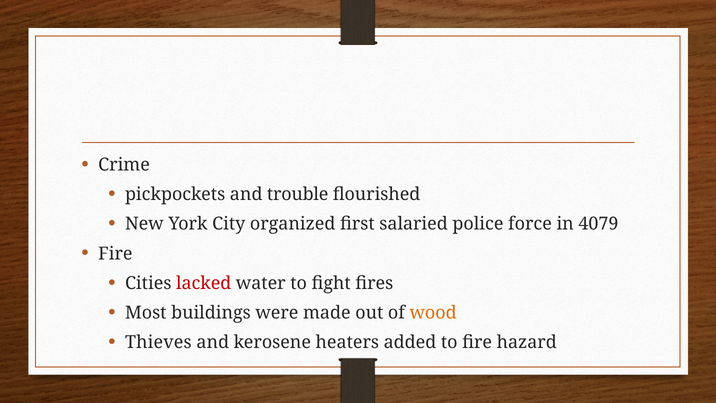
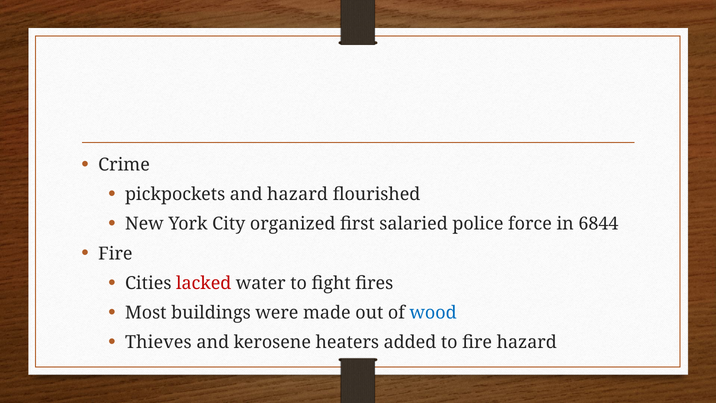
and trouble: trouble -> hazard
4079: 4079 -> 6844
wood colour: orange -> blue
